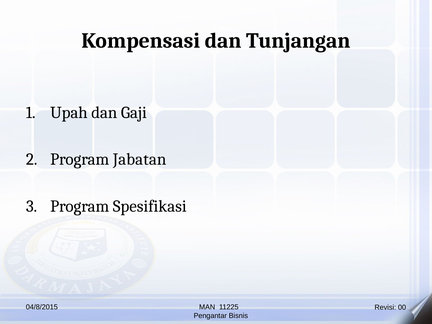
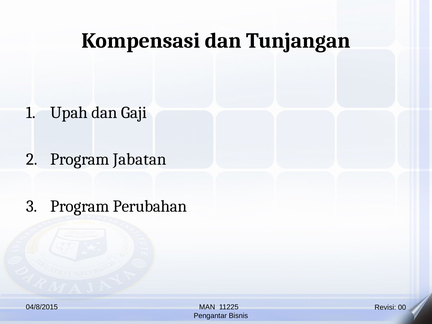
Spesifikasi: Spesifikasi -> Perubahan
